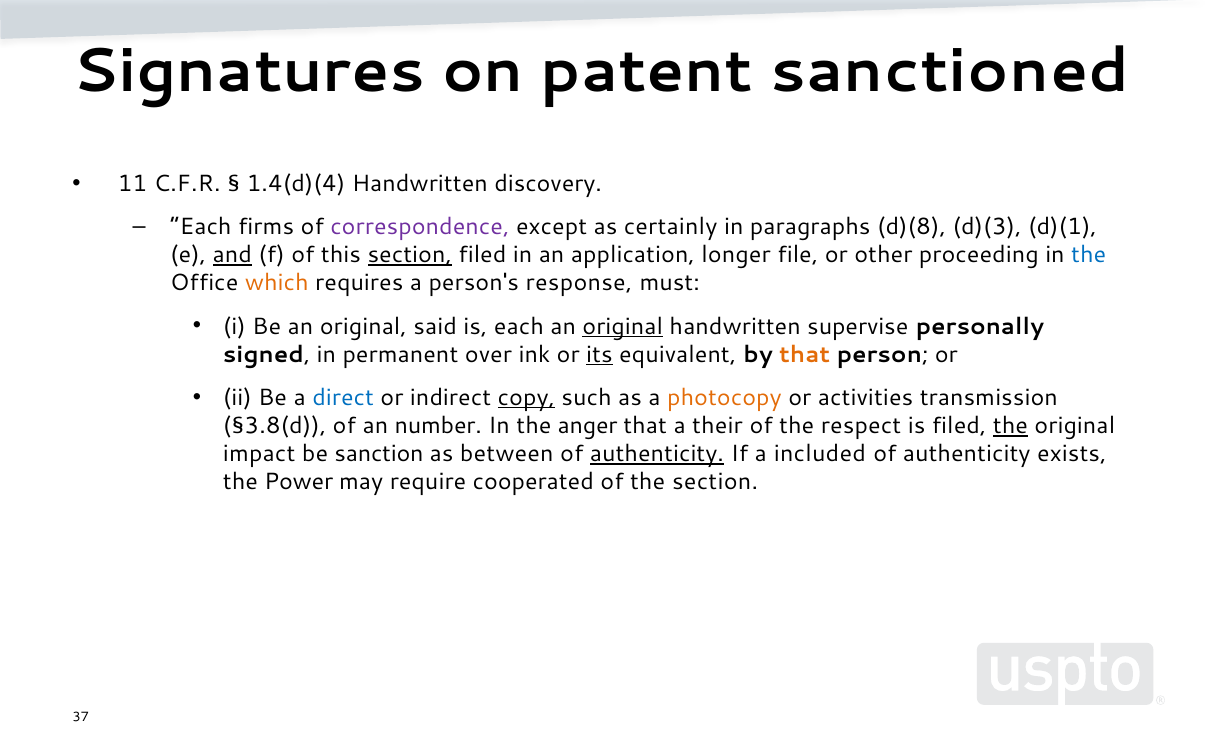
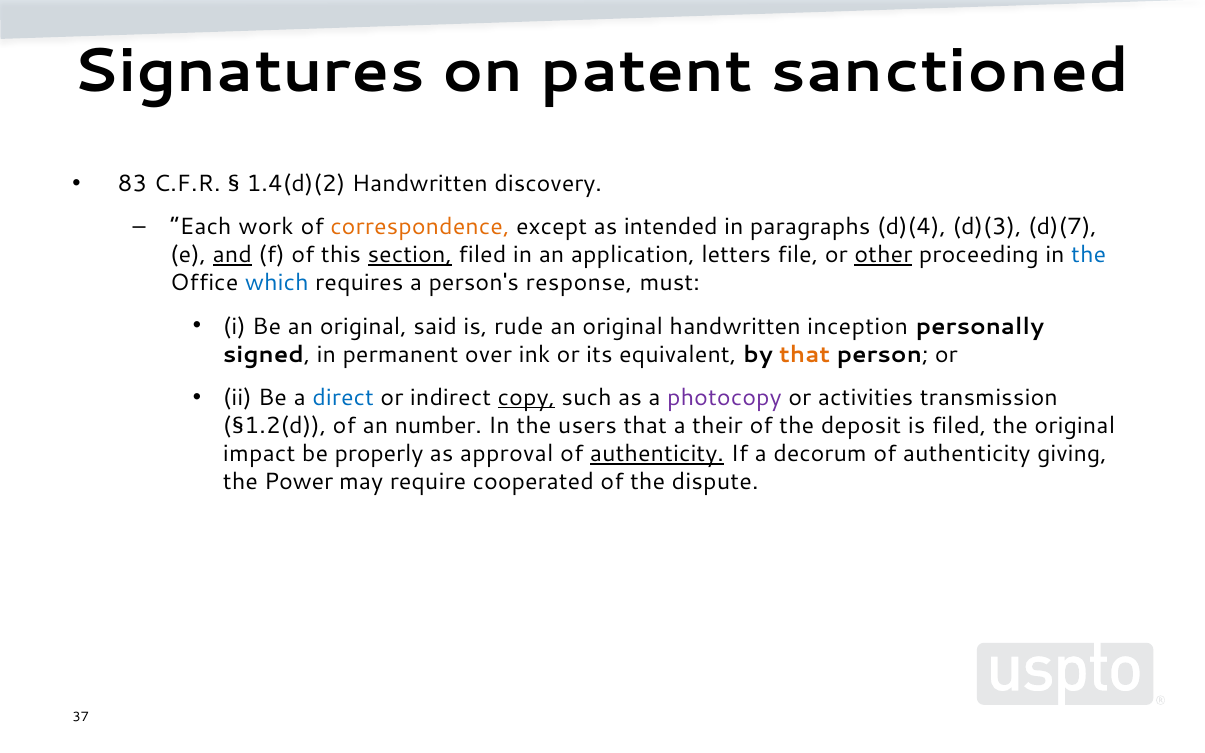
11: 11 -> 83
1.4(d)(4: 1.4(d)(4 -> 1.4(d)(2
firms: firms -> work
correspondence colour: purple -> orange
certainly: certainly -> intended
d)(8: d)(8 -> d)(4
d)(1: d)(1 -> d)(7
longer: longer -> letters
other underline: none -> present
which colour: orange -> blue
is each: each -> rude
original at (623, 326) underline: present -> none
supervise: supervise -> inception
its underline: present -> none
photocopy colour: orange -> purple
§3.8(d: §3.8(d -> §1.2(d
anger: anger -> users
respect: respect -> deposit
the at (1010, 426) underline: present -> none
sanction: sanction -> properly
between: between -> approval
included: included -> decorum
exists: exists -> giving
the section: section -> dispute
